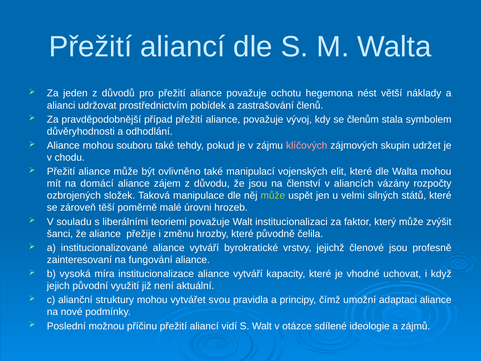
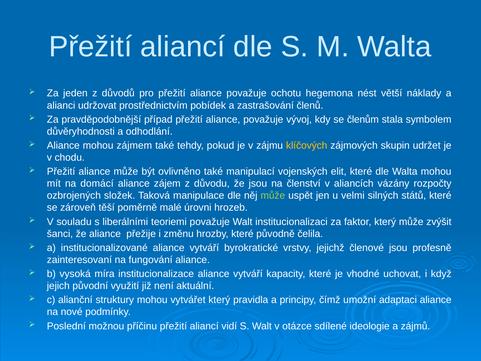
souboru: souboru -> zájmem
klíčových colour: pink -> yellow
vytvářet svou: svou -> který
